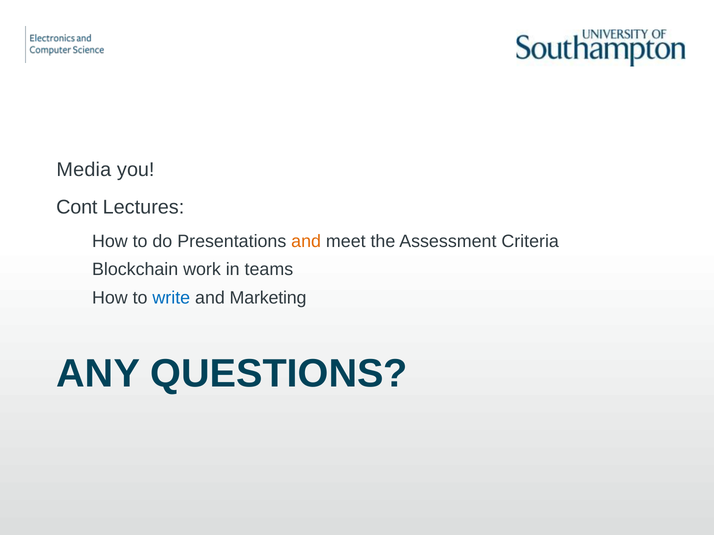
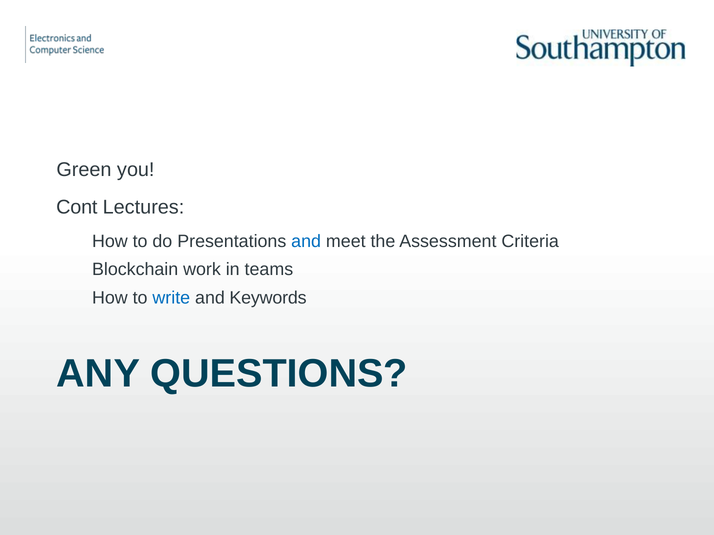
Media: Media -> Green
and at (306, 242) colour: orange -> blue
Marketing: Marketing -> Keywords
